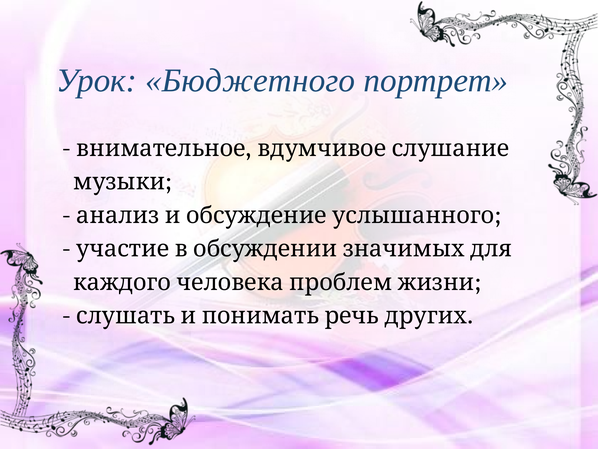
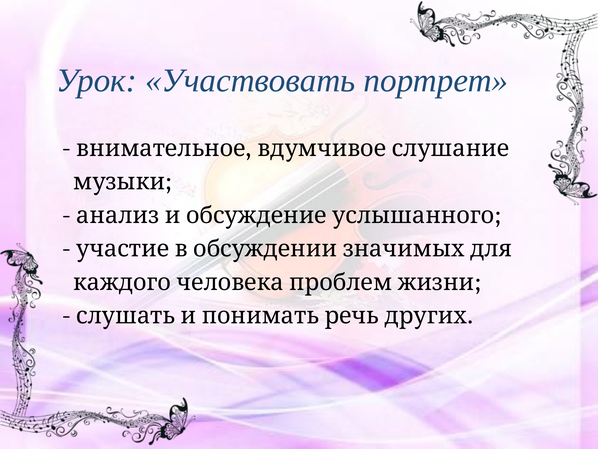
Бюджетного: Бюджетного -> Участвовать
